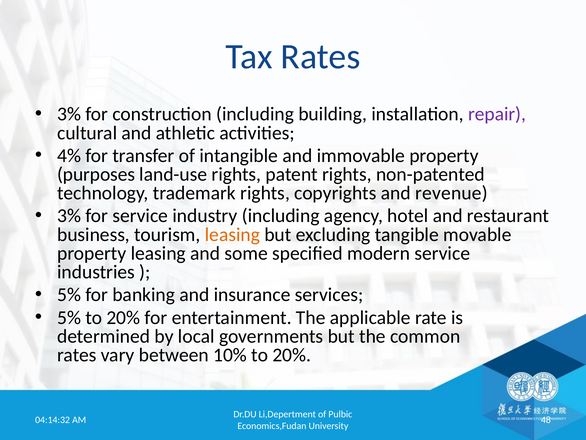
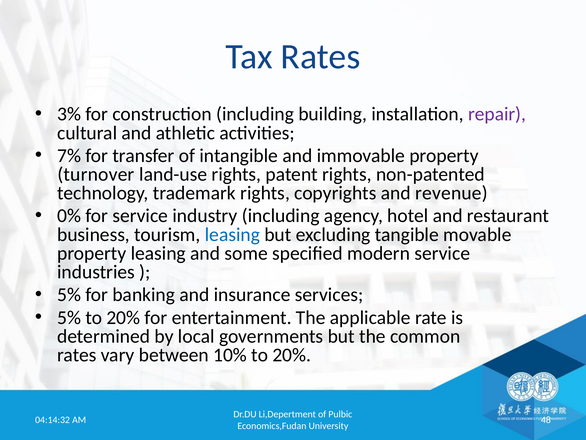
4%: 4% -> 7%
purposes: purposes -> turnover
3% at (69, 216): 3% -> 0%
leasing at (232, 234) colour: orange -> blue
